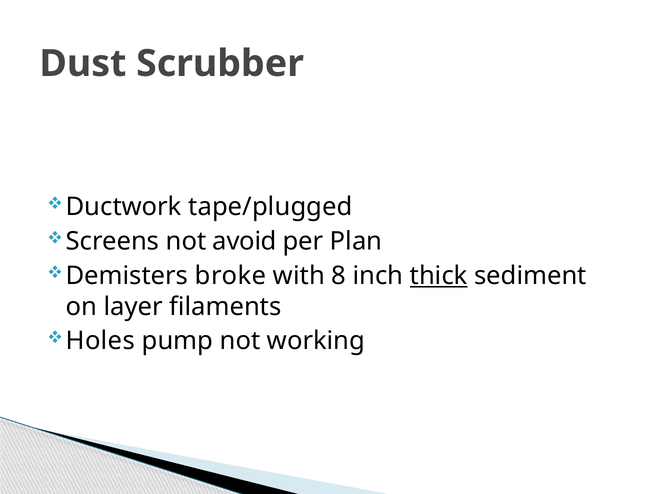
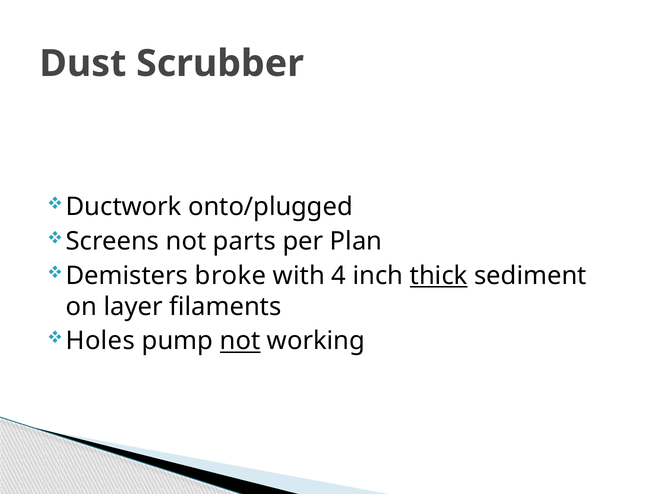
tape/plugged: tape/plugged -> onto/plugged
avoid: avoid -> parts
8: 8 -> 4
not at (240, 341) underline: none -> present
